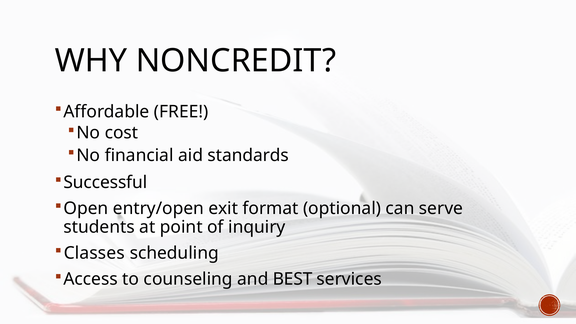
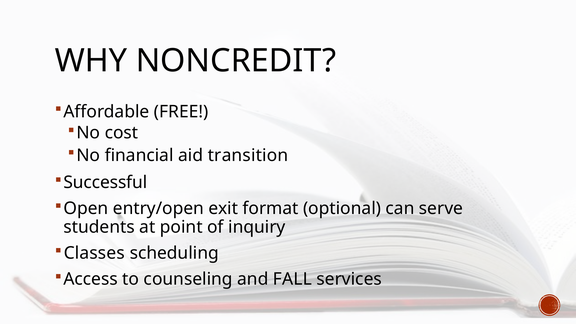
standards: standards -> transition
BEST: BEST -> FALL
